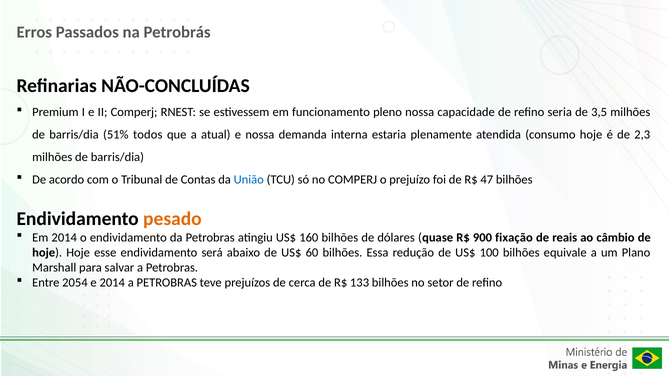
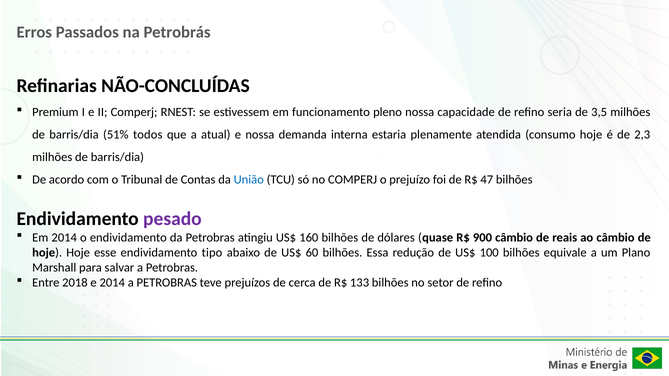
pesado colour: orange -> purple
900 fixação: fixação -> câmbio
será: será -> tipo
2054: 2054 -> 2018
